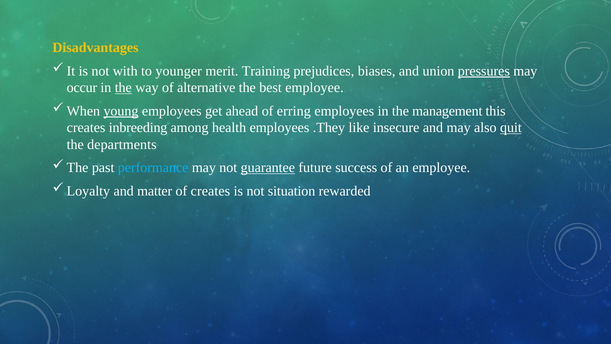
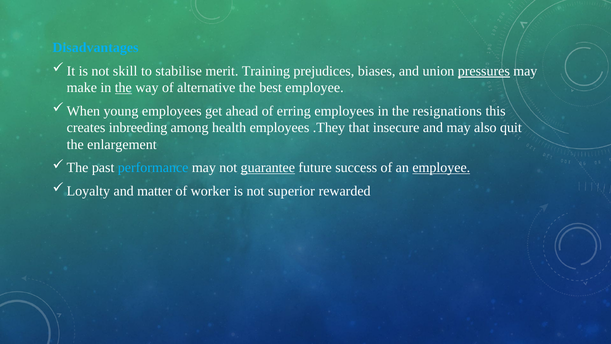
Disadvantages colour: yellow -> light blue
with: with -> skill
younger: younger -> stabilise
occur: occur -> make
young underline: present -> none
management: management -> resignations
like: like -> that
quit underline: present -> none
departments: departments -> enlargement
employee at (441, 168) underline: none -> present
of creates: creates -> worker
situation: situation -> superior
